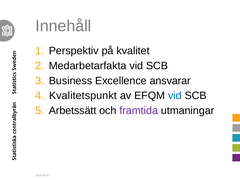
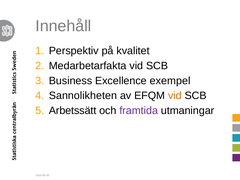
ansvarar: ansvarar -> exempel
Kvalitetspunkt: Kvalitetspunkt -> Sannolikheten
vid at (175, 96) colour: blue -> orange
